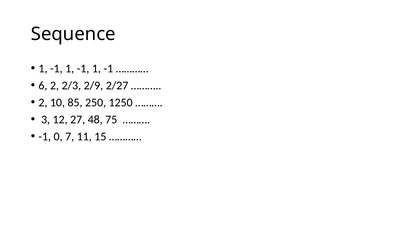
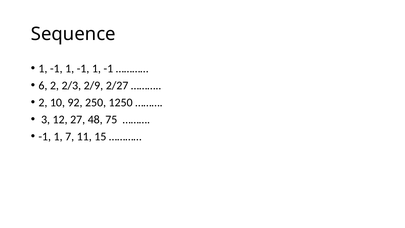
85: 85 -> 92
0 at (58, 136): 0 -> 1
